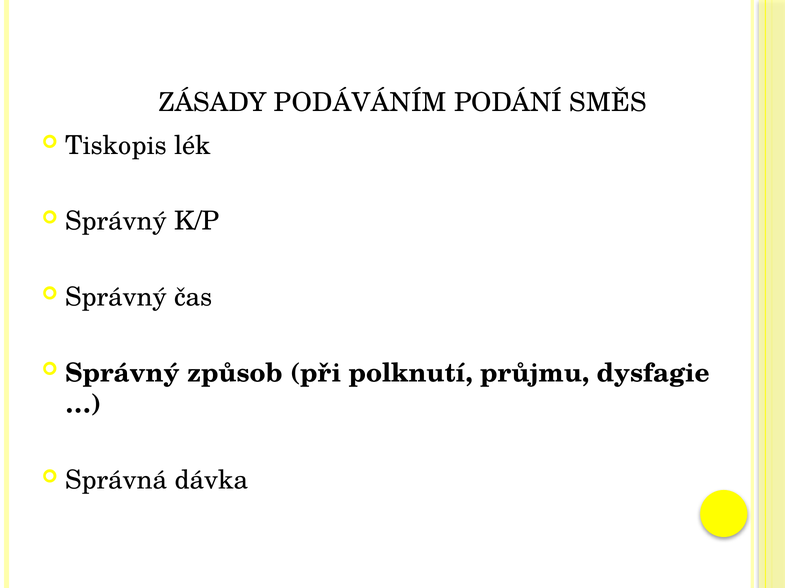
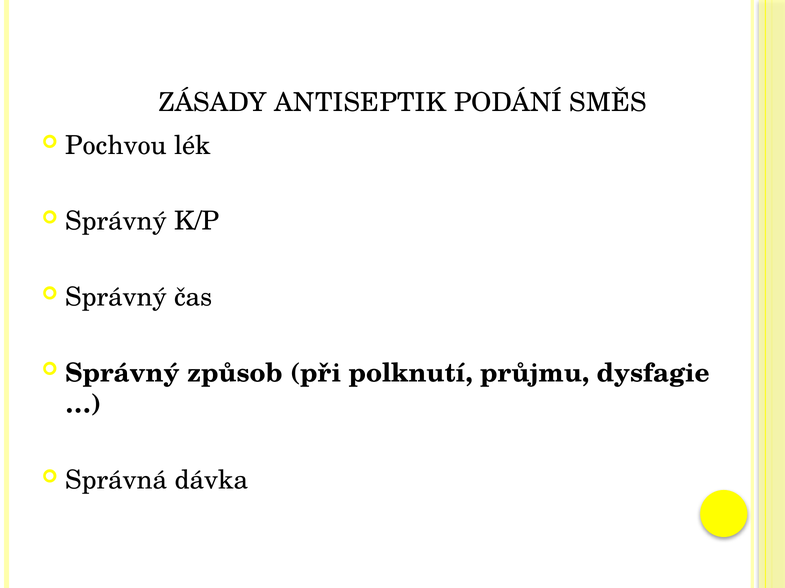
PODÁVÁNÍM: PODÁVÁNÍM -> ANTISEPTIK
Tiskopis: Tiskopis -> Pochvou
